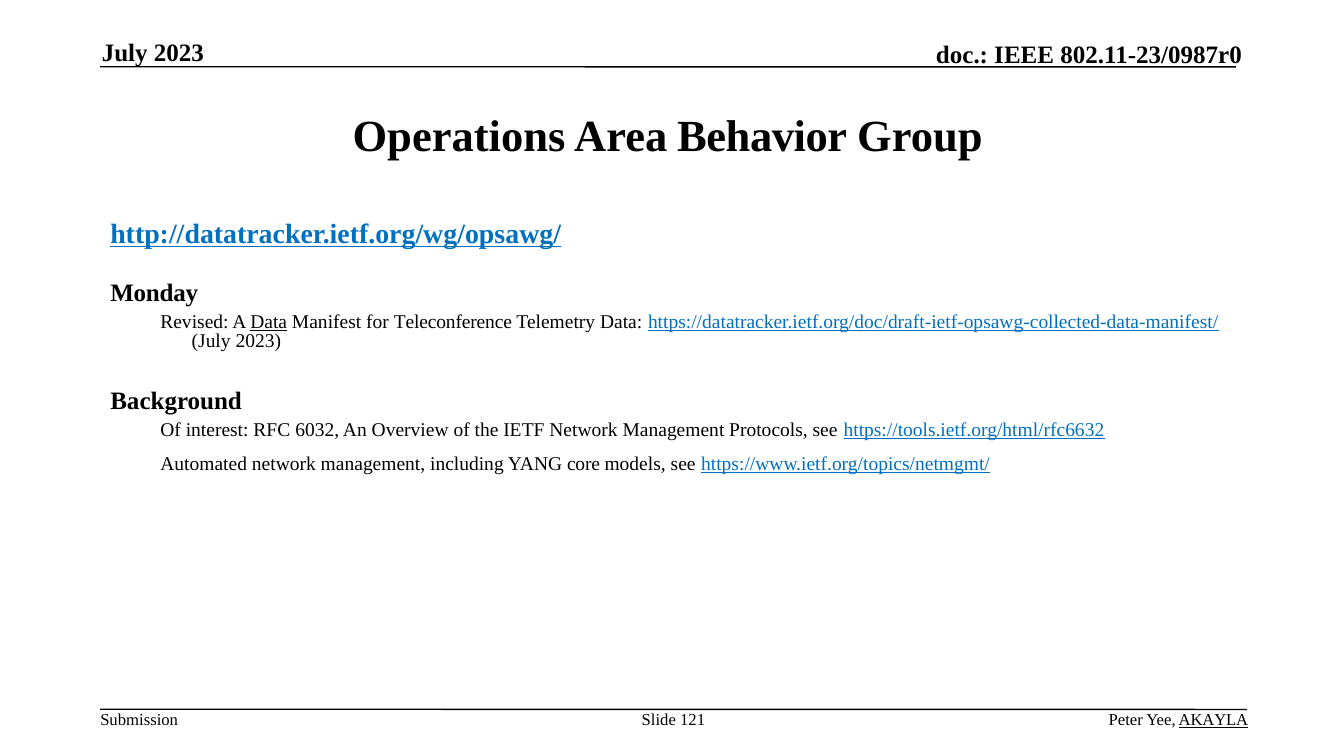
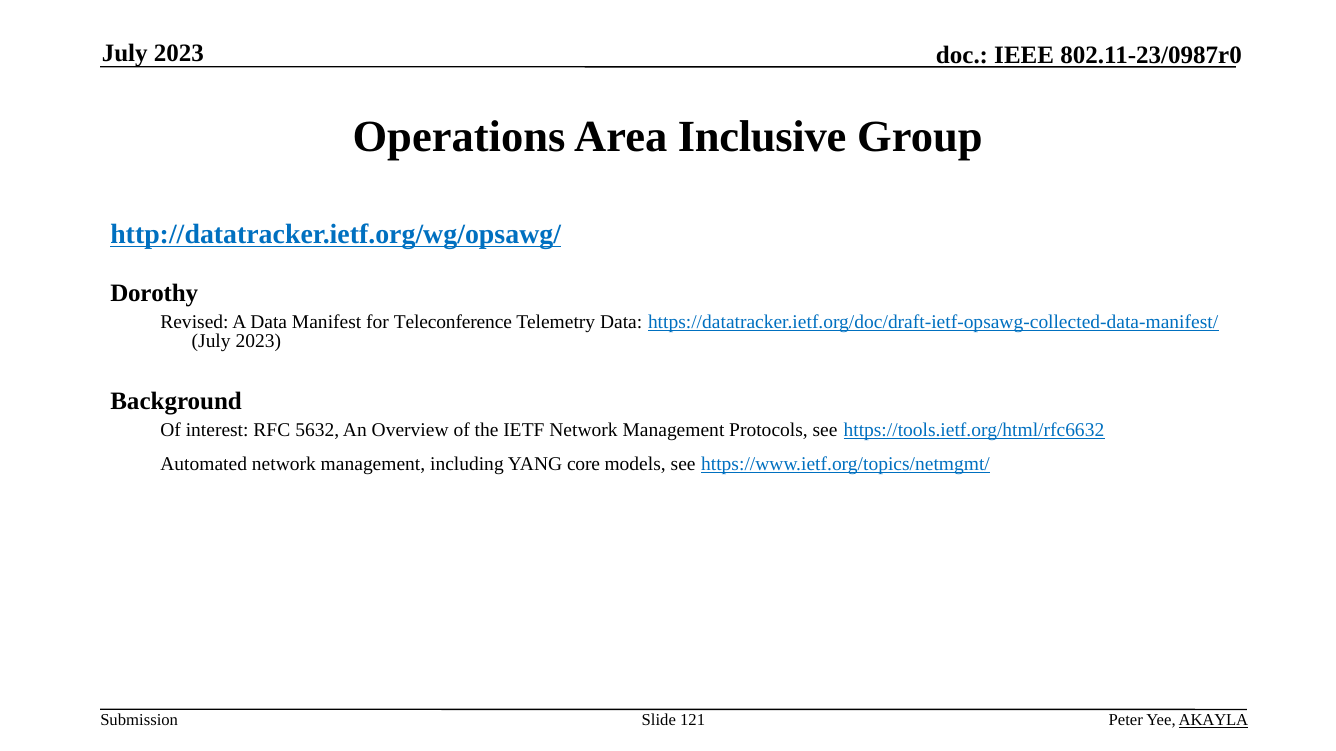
Behavior: Behavior -> Inclusive
Monday: Monday -> Dorothy
Data at (269, 322) underline: present -> none
6032: 6032 -> 5632
